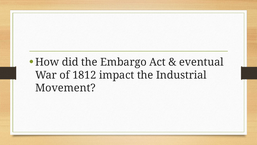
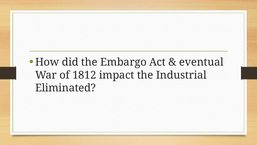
Movement: Movement -> Eliminated
